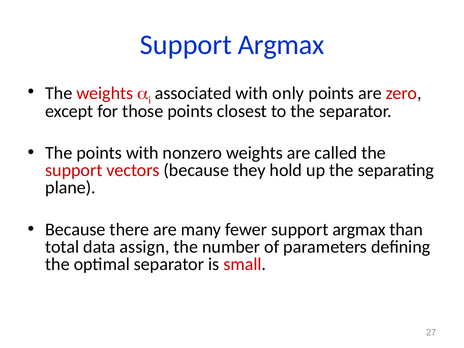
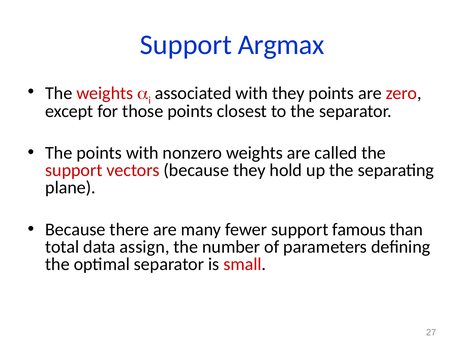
with only: only -> they
fewer support argmax: argmax -> famous
